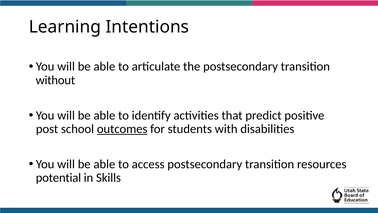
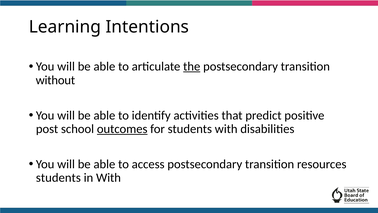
the underline: none -> present
potential at (58, 178): potential -> students
in Skills: Skills -> With
